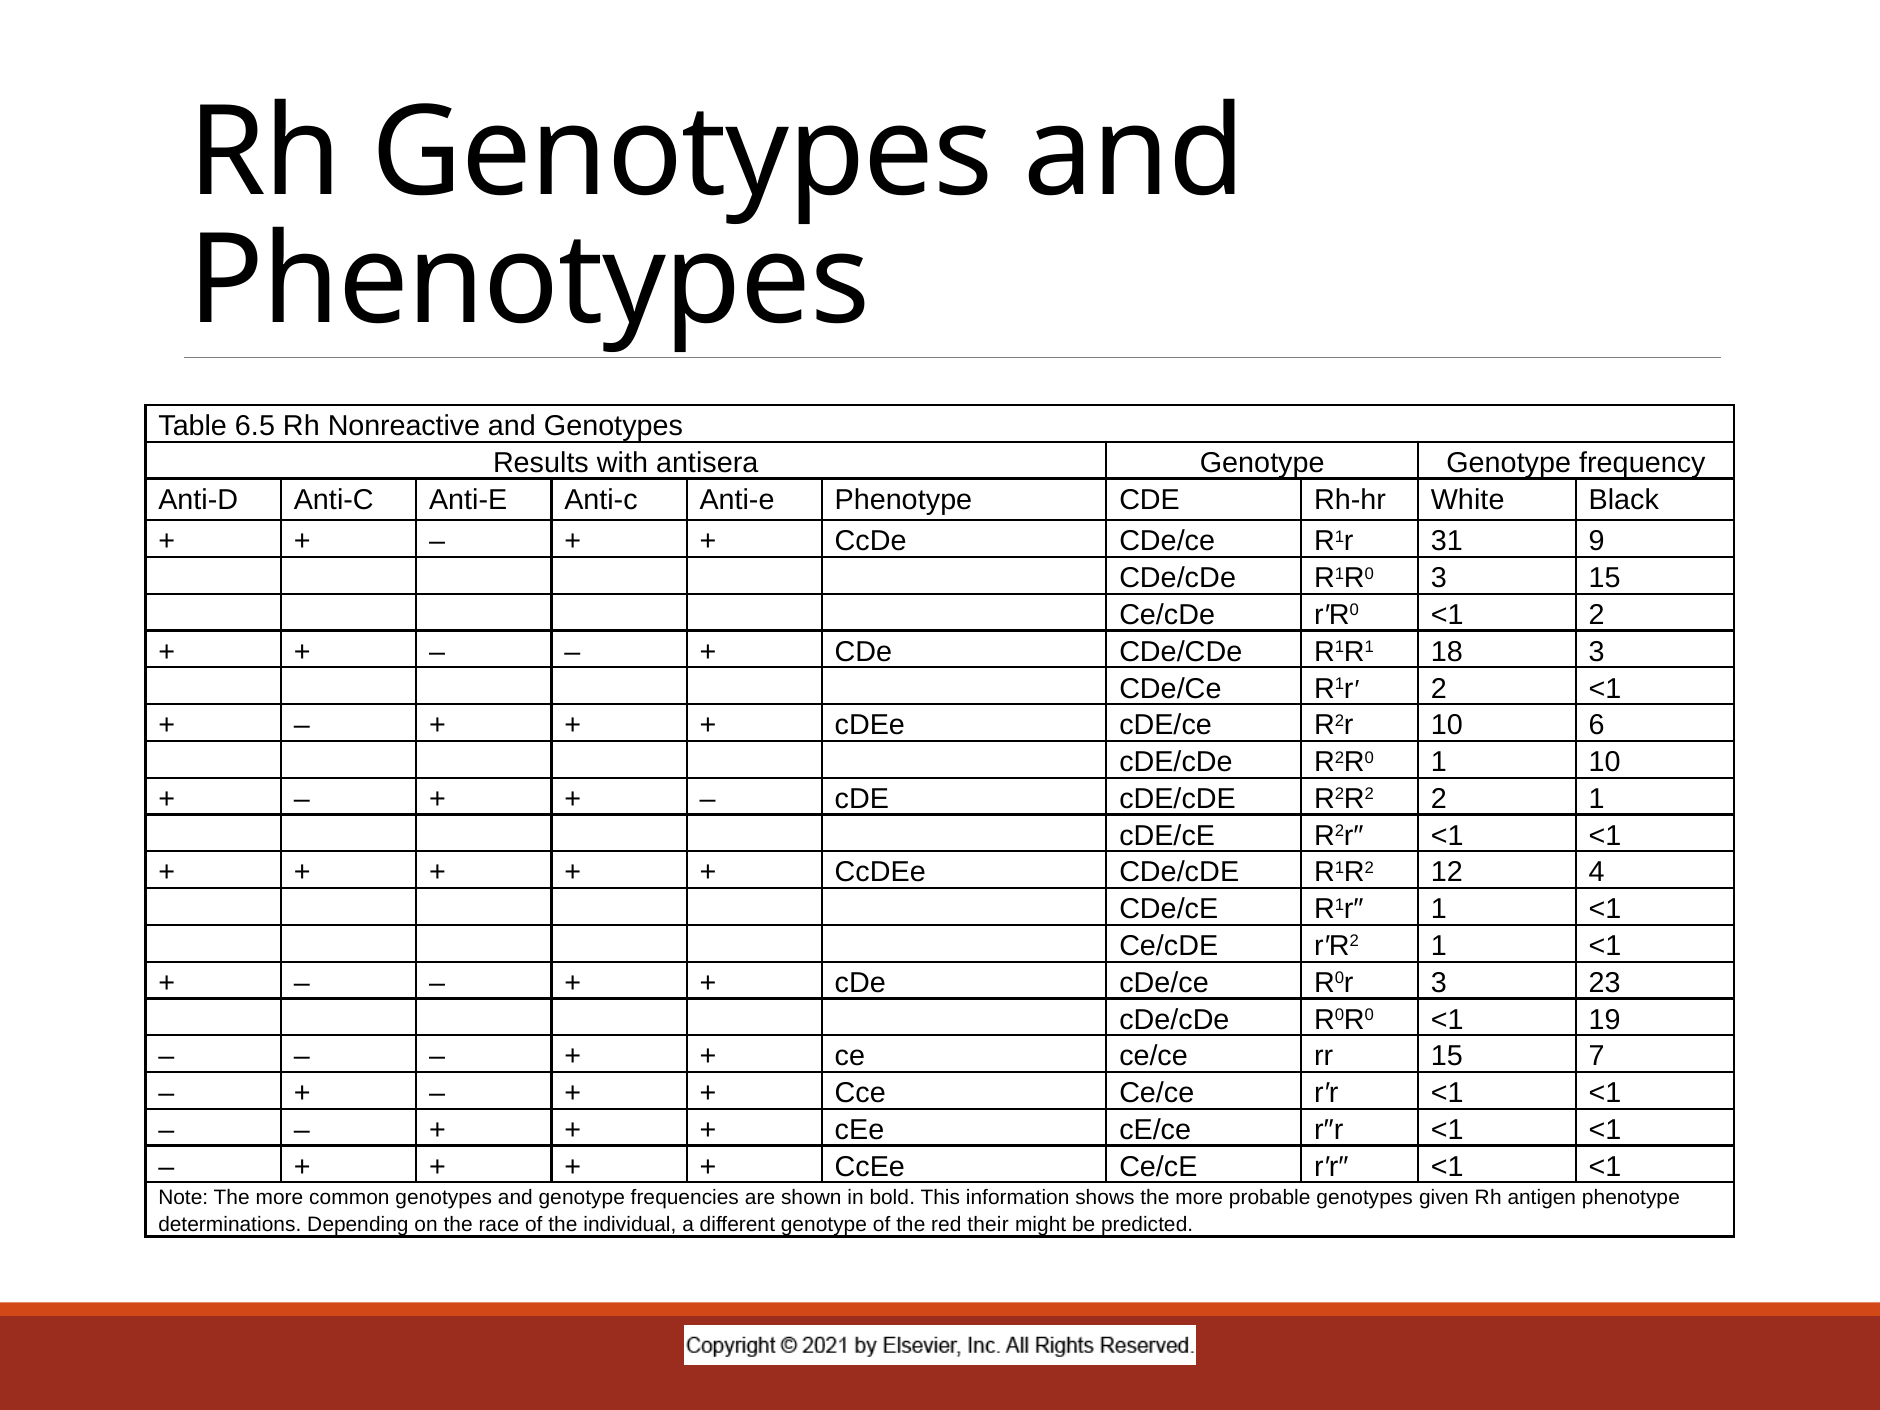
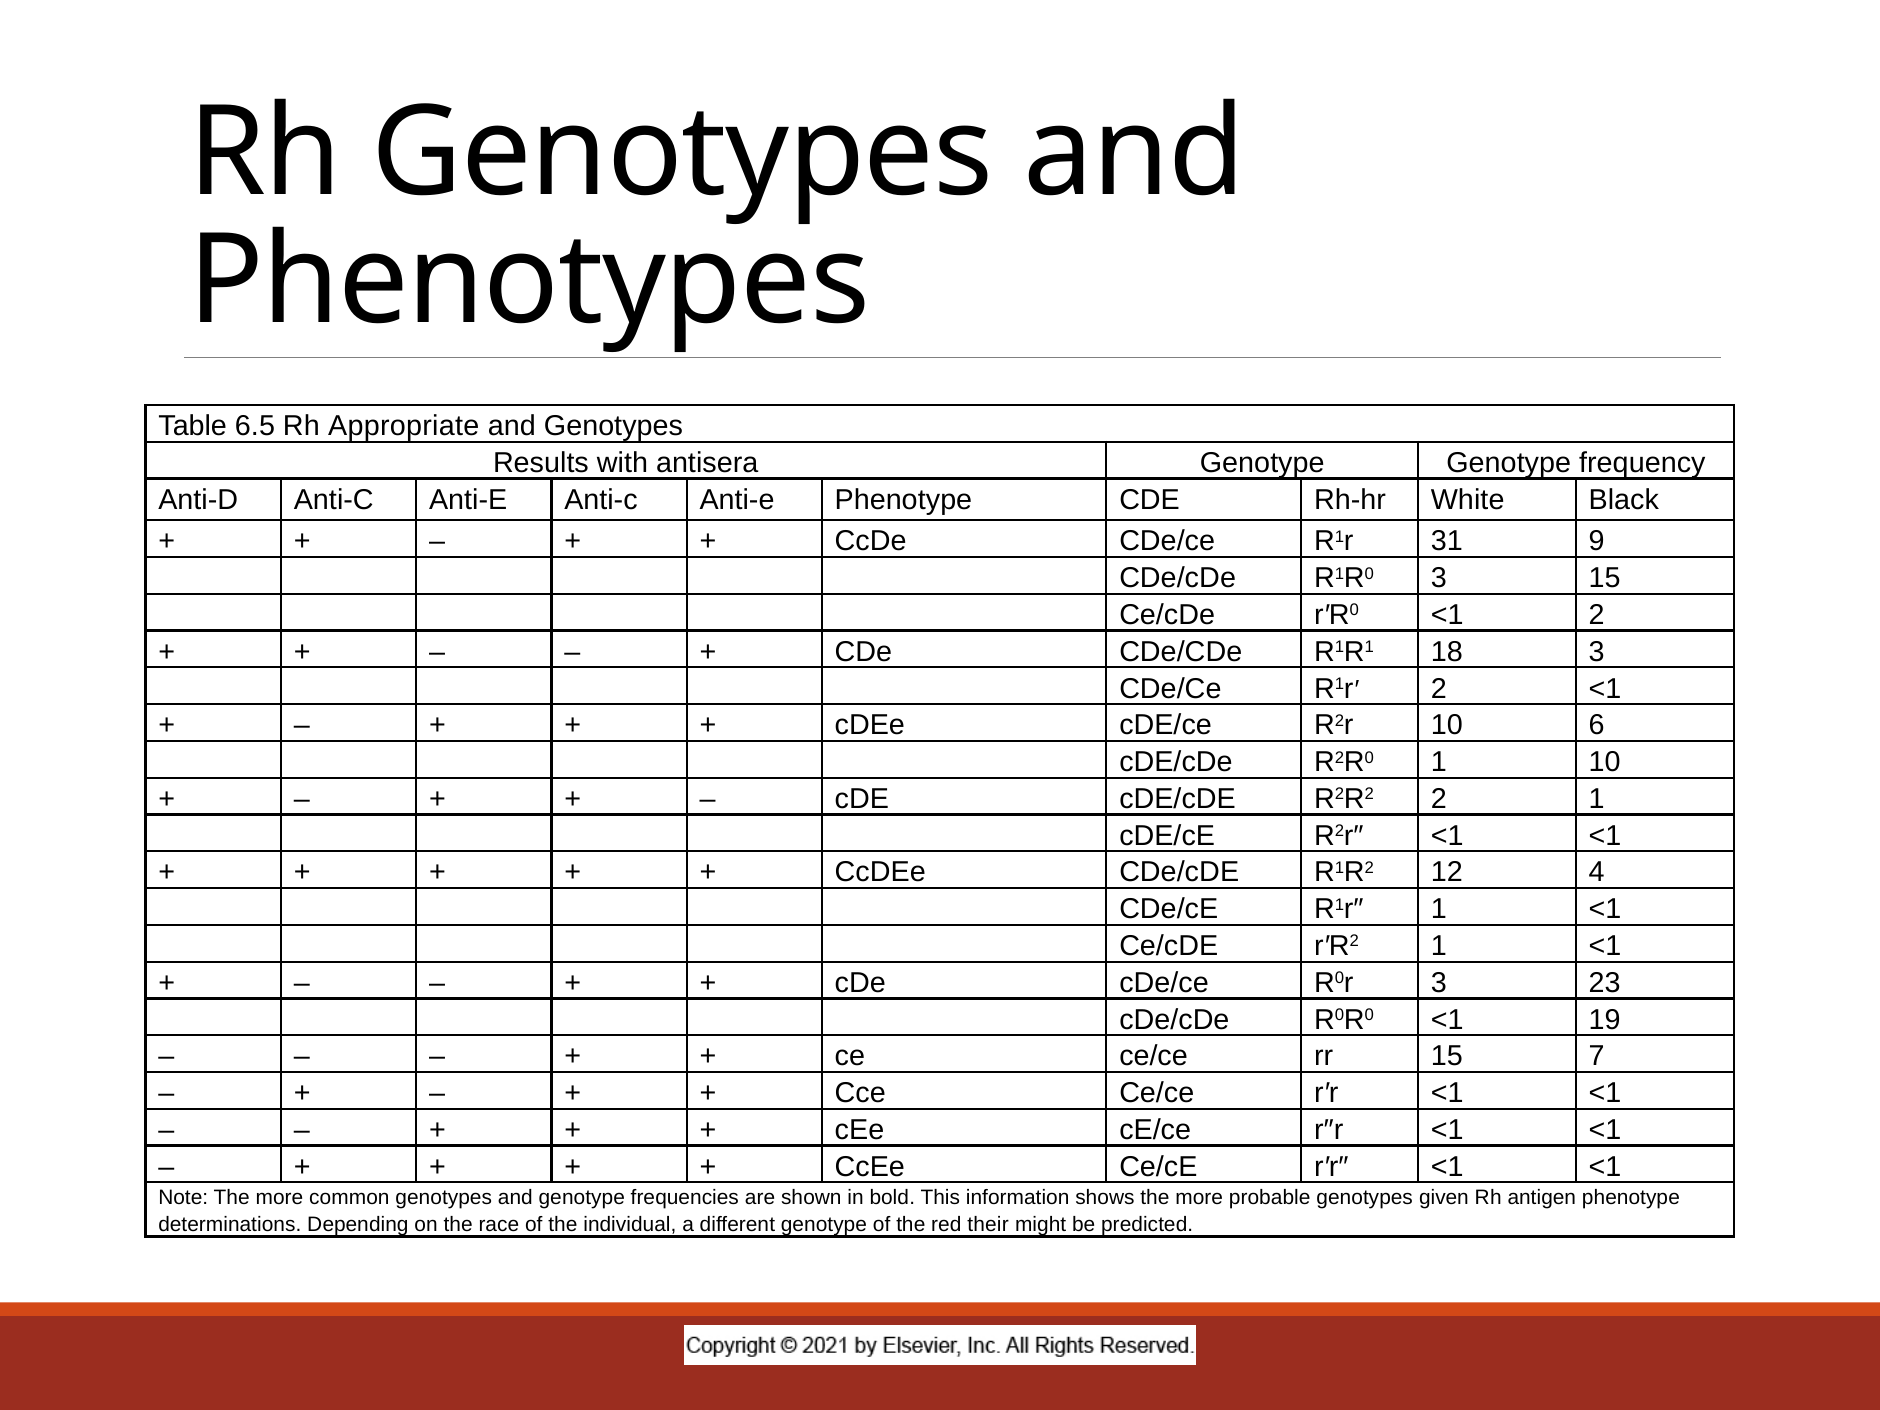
Nonreactive: Nonreactive -> Appropriate
